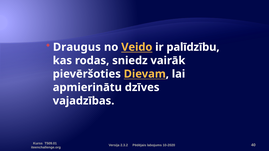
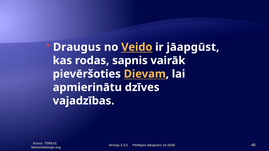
palīdzību: palīdzību -> jāapgūst
sniedz: sniedz -> sapnis
